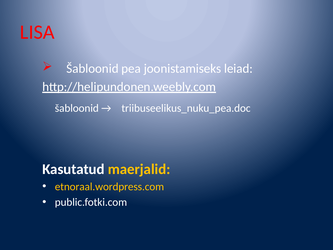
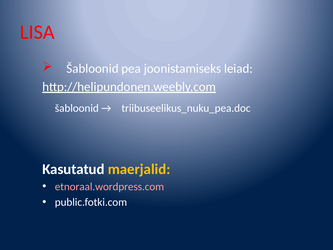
etnoraal.wordpress.com colour: yellow -> pink
